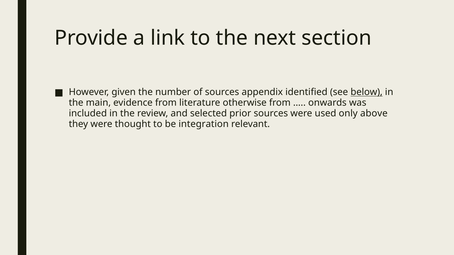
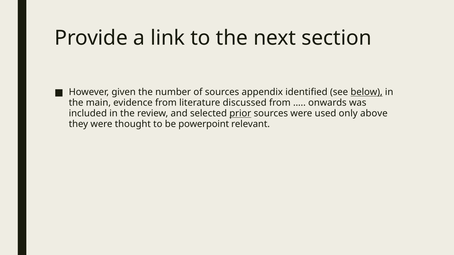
otherwise: otherwise -> discussed
prior underline: none -> present
integration: integration -> powerpoint
